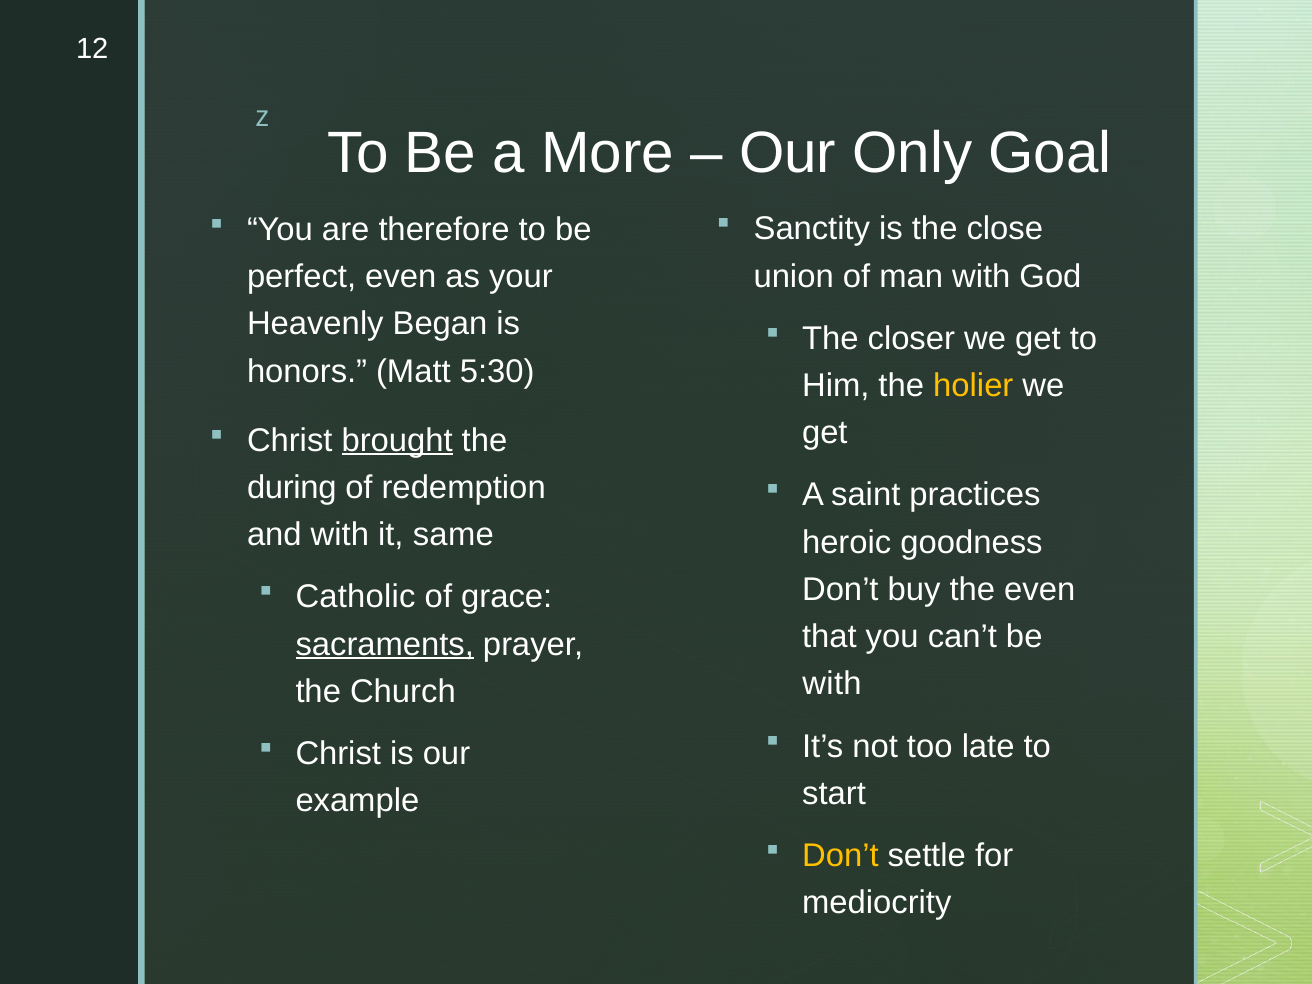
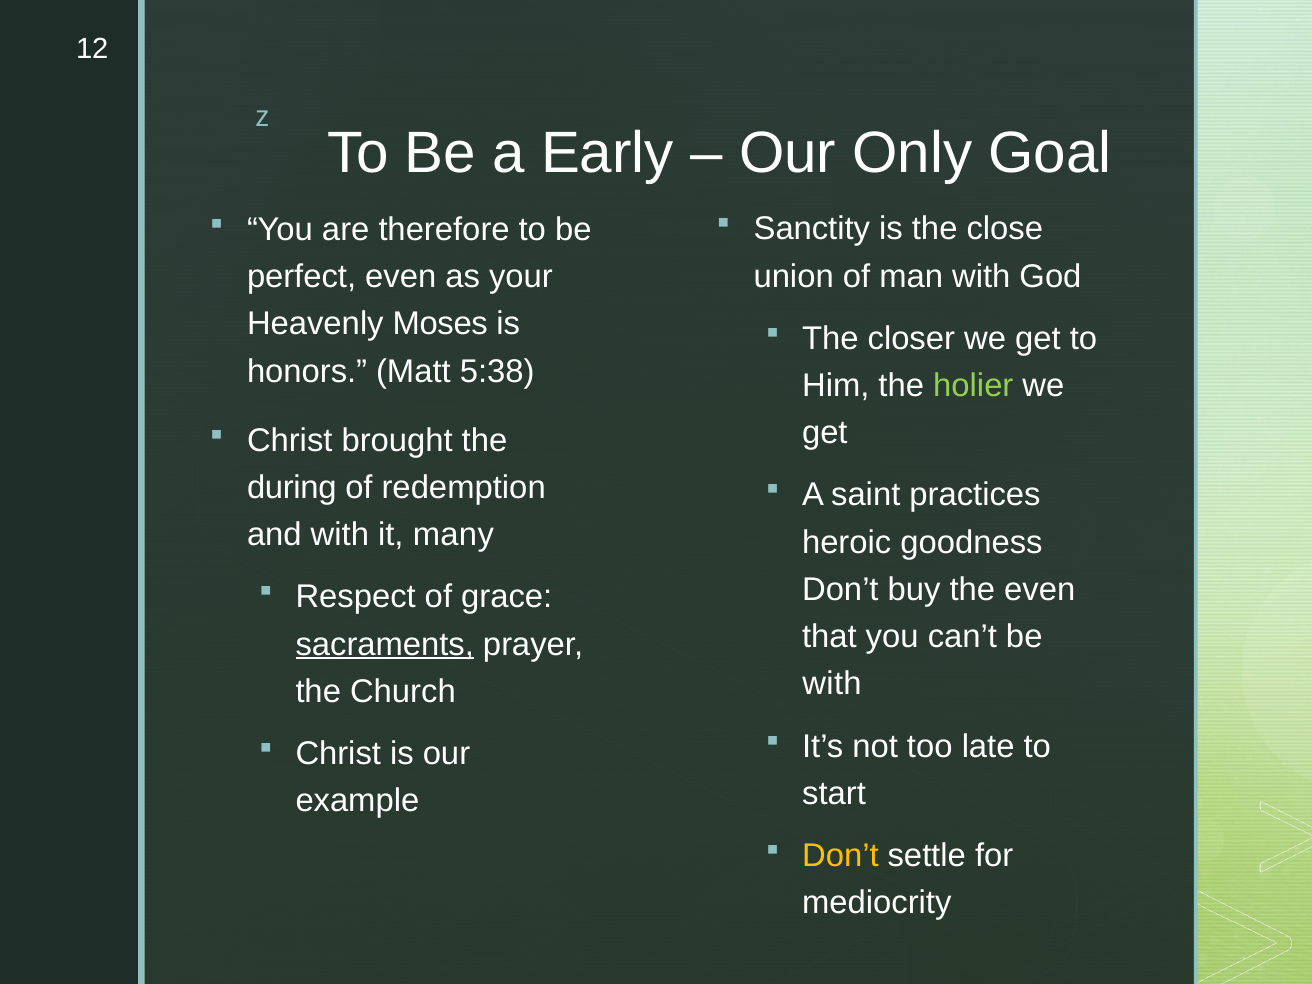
More: More -> Early
Began: Began -> Moses
5:30: 5:30 -> 5:38
holier colour: yellow -> light green
brought underline: present -> none
same: same -> many
Catholic: Catholic -> Respect
